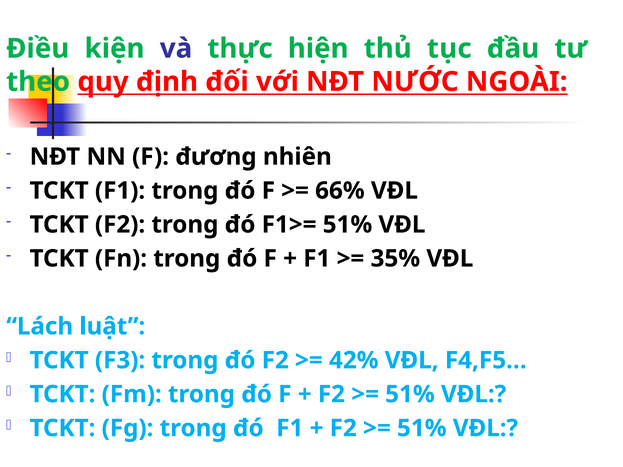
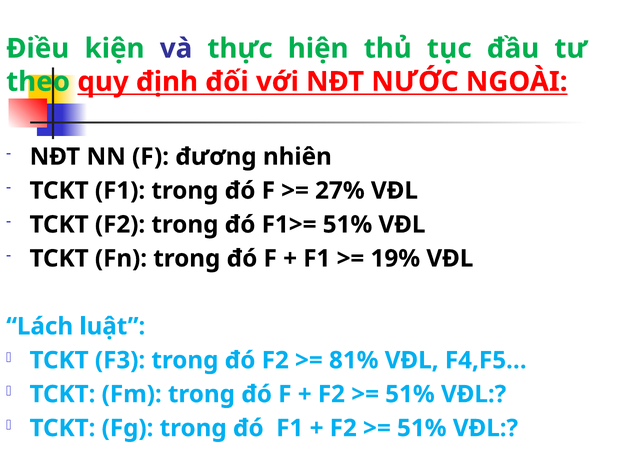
66%: 66% -> 27%
35%: 35% -> 19%
42%: 42% -> 81%
